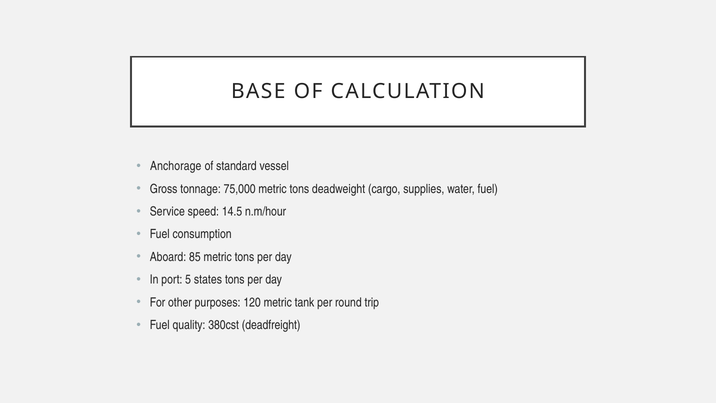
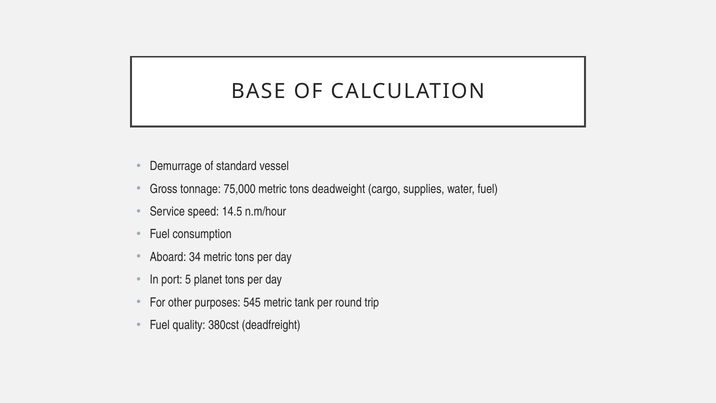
Anchorage: Anchorage -> Demurrage
85: 85 -> 34
states: states -> planet
120: 120 -> 545
